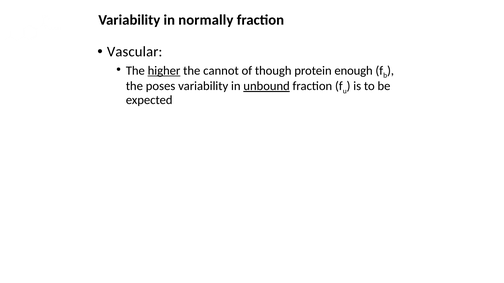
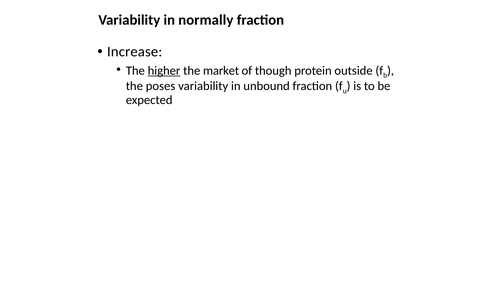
Vascular: Vascular -> Increase
cannot: cannot -> market
enough: enough -> outside
unbound underline: present -> none
